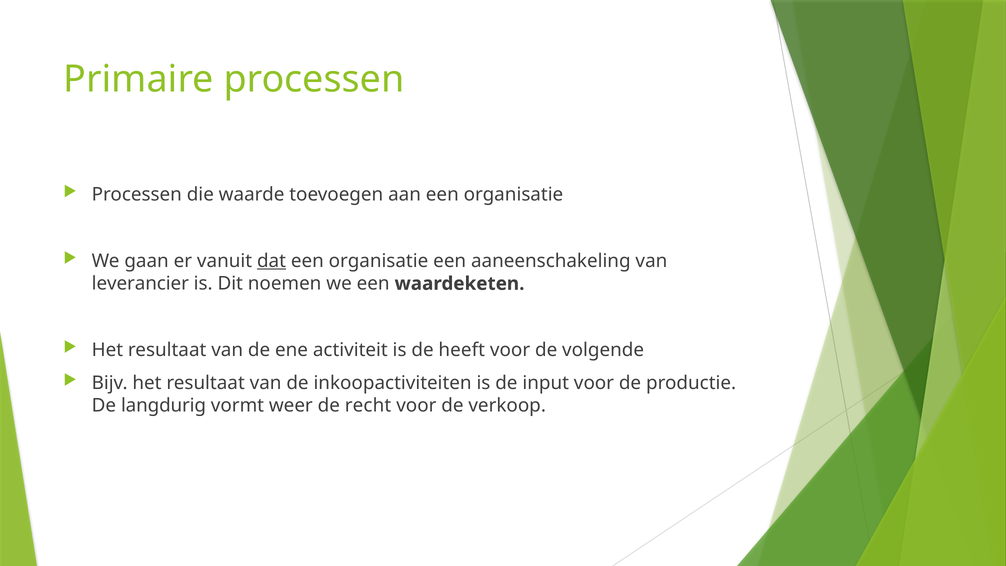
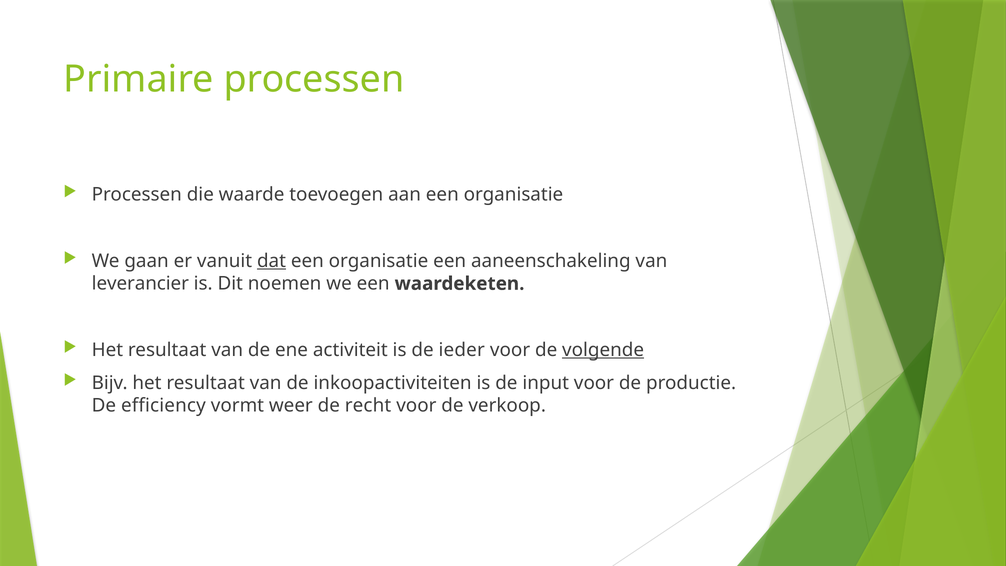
heeft: heeft -> ieder
volgende underline: none -> present
langdurig: langdurig -> efficiency
